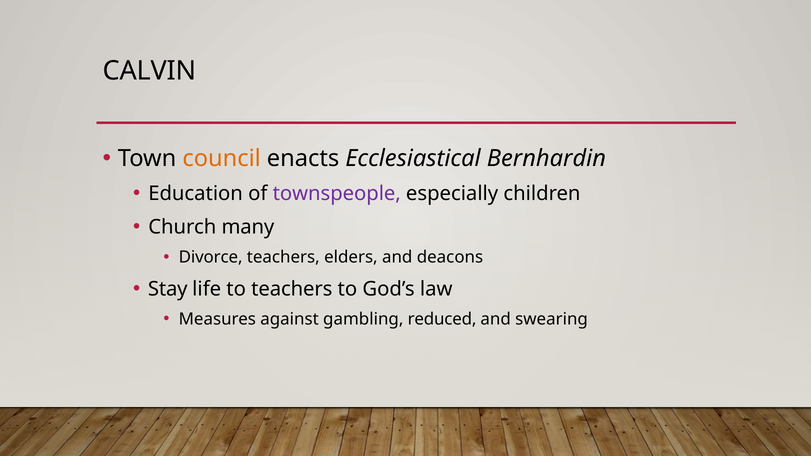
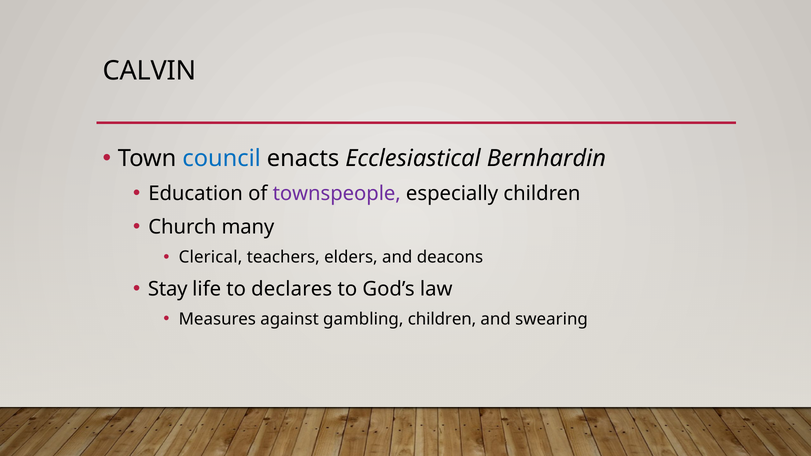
council colour: orange -> blue
Divorce: Divorce -> Clerical
to teachers: teachers -> declares
gambling reduced: reduced -> children
